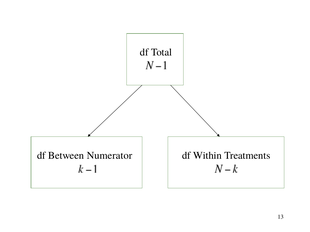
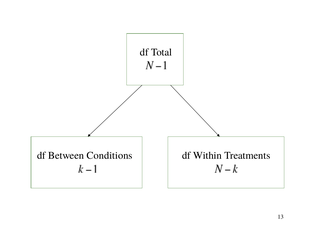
Numerator: Numerator -> Conditions
